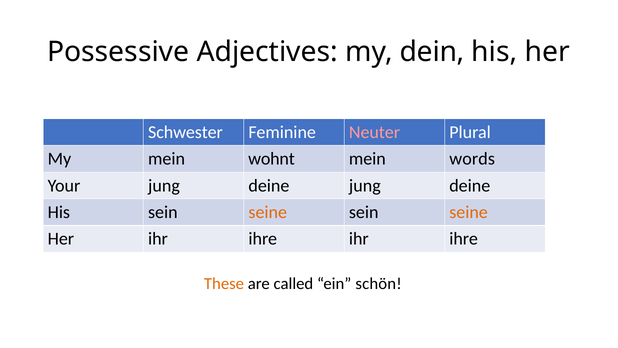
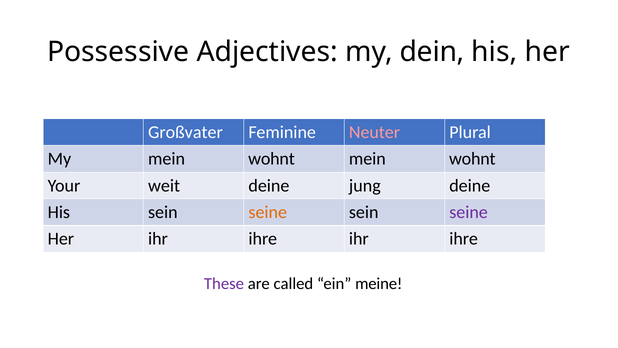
Schwester: Schwester -> Großvater
words at (472, 159): words -> wohnt
Your jung: jung -> weit
seine at (469, 212) colour: orange -> purple
These colour: orange -> purple
schön: schön -> meine
